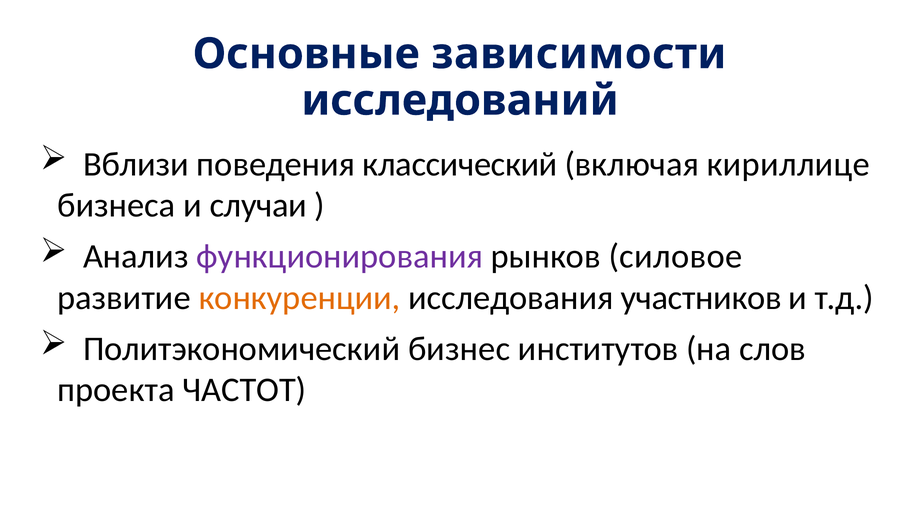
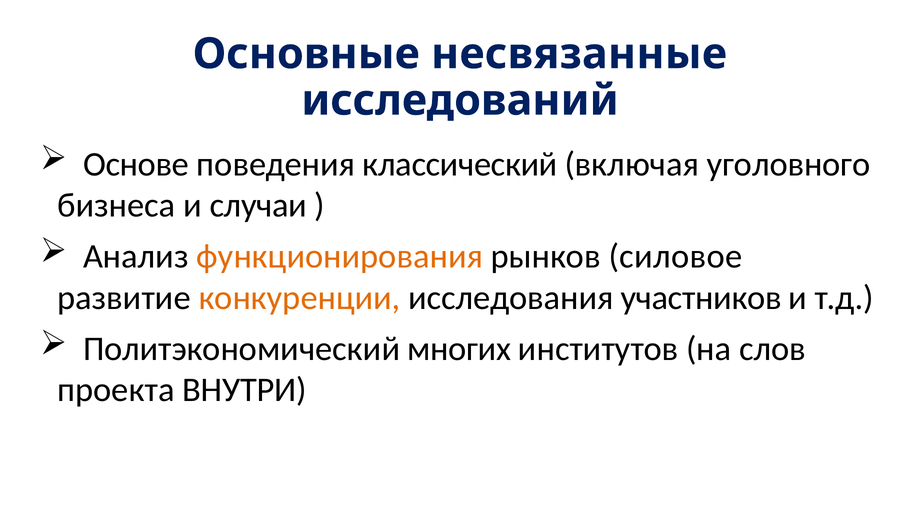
зависимости: зависимости -> несвязанные
Вблизи: Вблизи -> Основе
кириллице: кириллице -> уголовного
функционирования colour: purple -> orange
бизнес: бизнес -> многих
ЧАСТОТ: ЧАСТОТ -> ВНУТРИ
